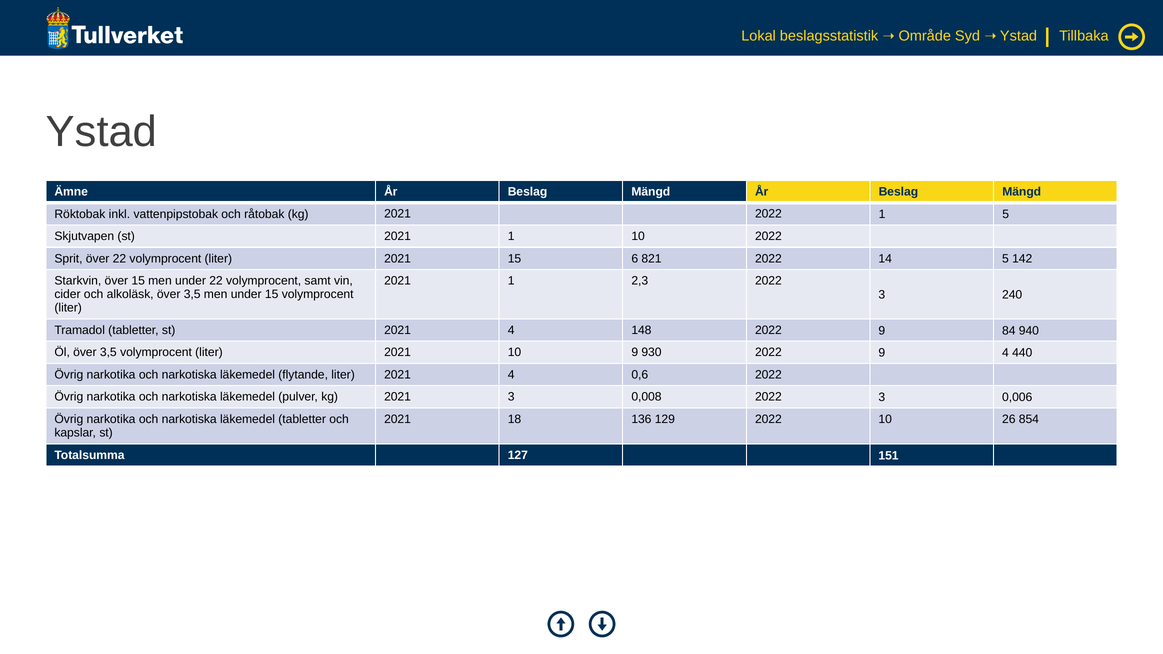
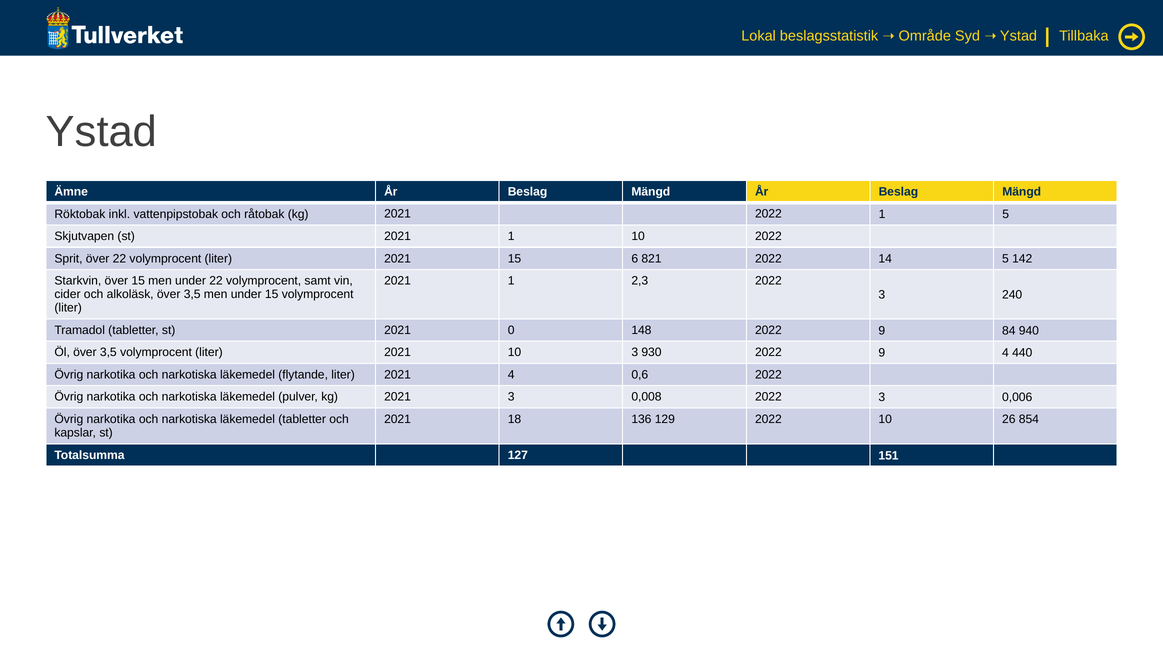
st 2021 4: 4 -> 0
10 9: 9 -> 3
